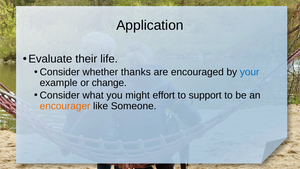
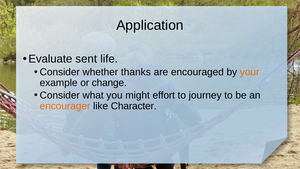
their: their -> sent
your colour: blue -> orange
support: support -> journey
Someone: Someone -> Character
